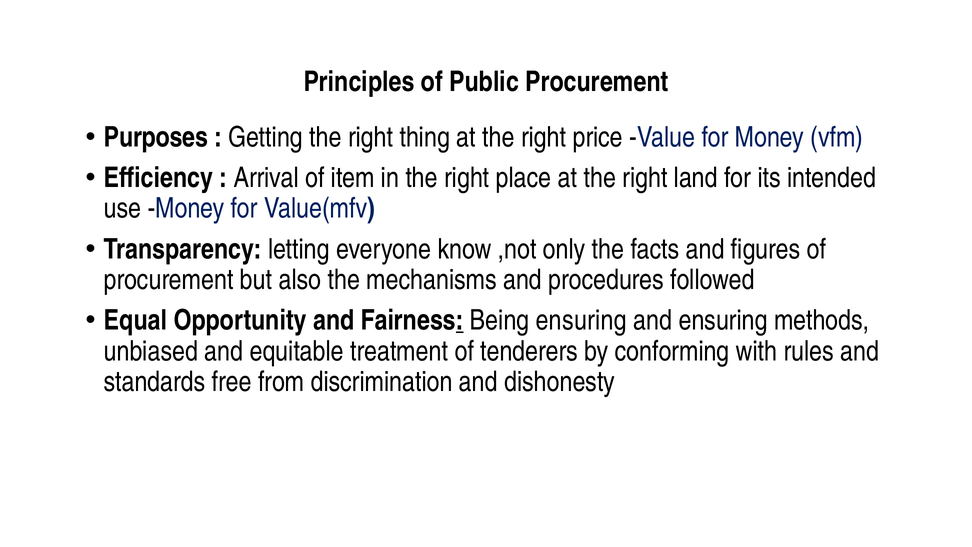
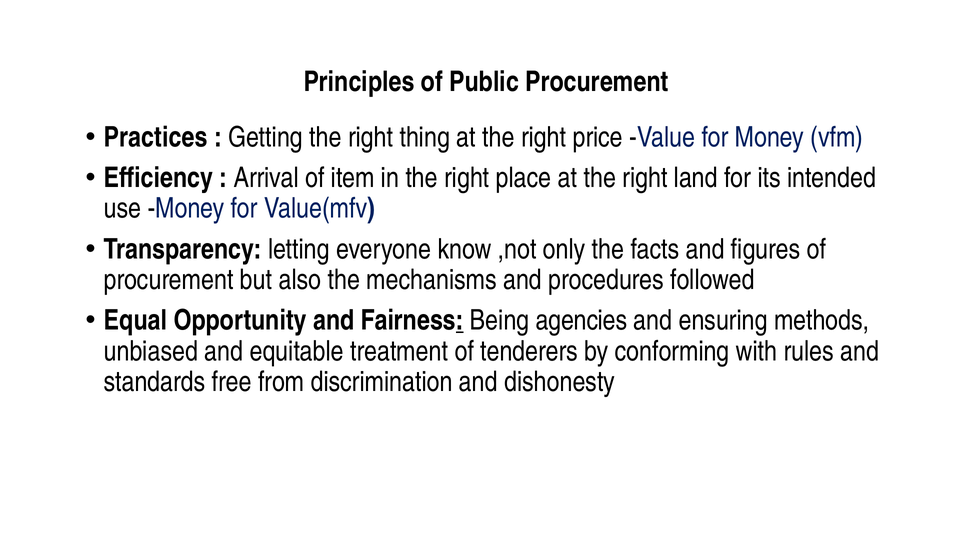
Purposes: Purposes -> Practices
Being ensuring: ensuring -> agencies
